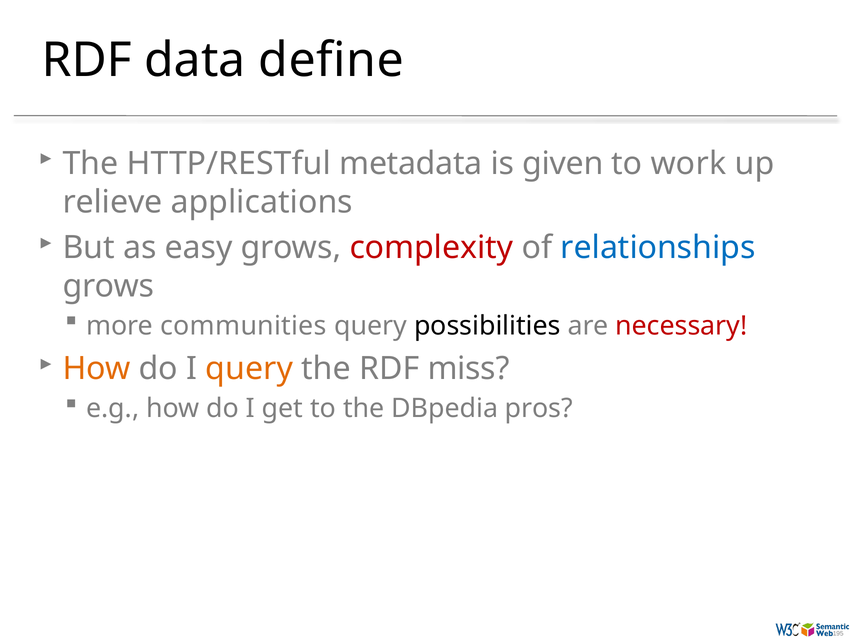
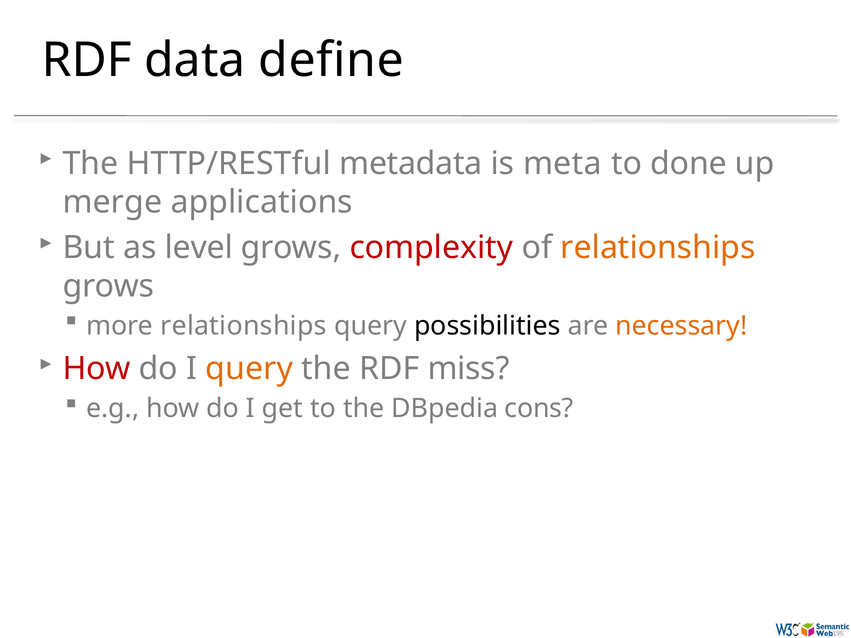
given: given -> meta
work: work -> done
relieve: relieve -> merge
easy: easy -> level
relationships at (658, 248) colour: blue -> orange
more communities: communities -> relationships
necessary colour: red -> orange
How at (97, 369) colour: orange -> red
pros: pros -> cons
